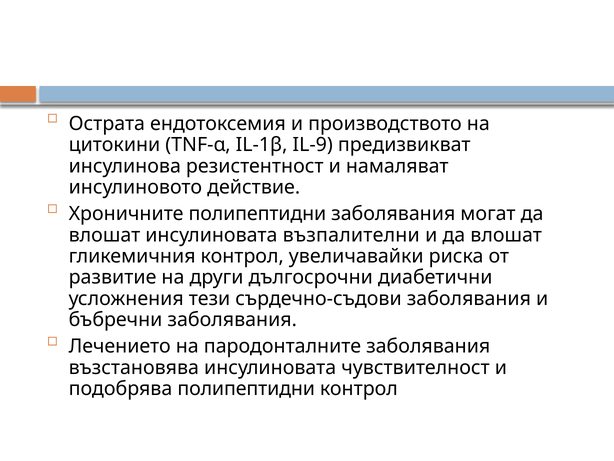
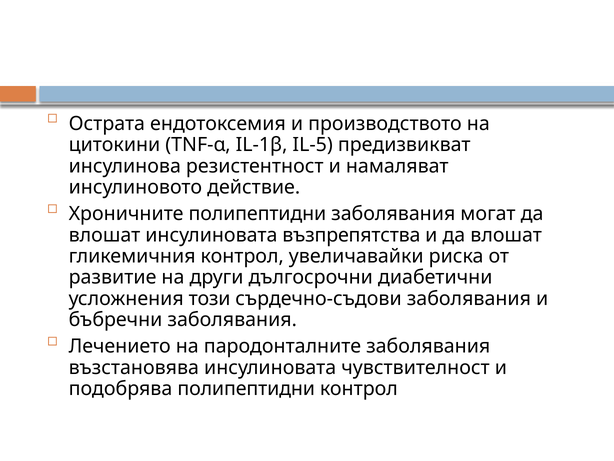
IL-9: IL-9 -> IL-5
възпалителни: възпалителни -> възпрепятства
тези: тези -> този
